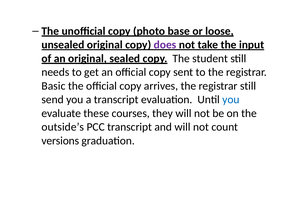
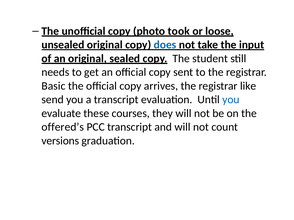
base: base -> took
does colour: purple -> blue
registrar still: still -> like
outside’s: outside’s -> offered’s
